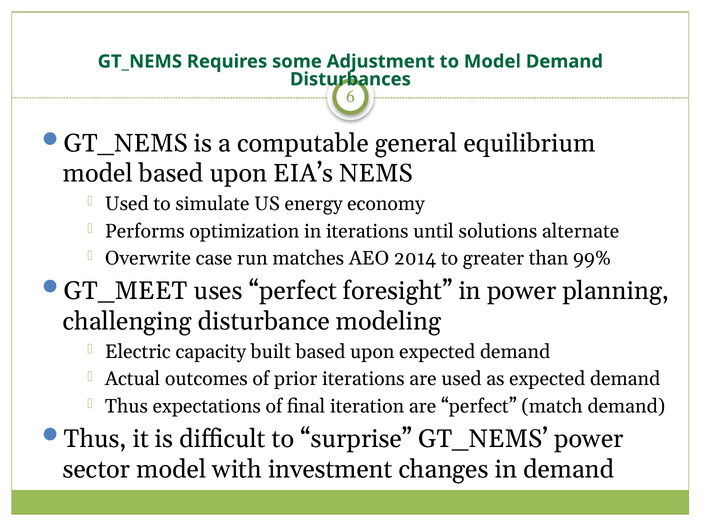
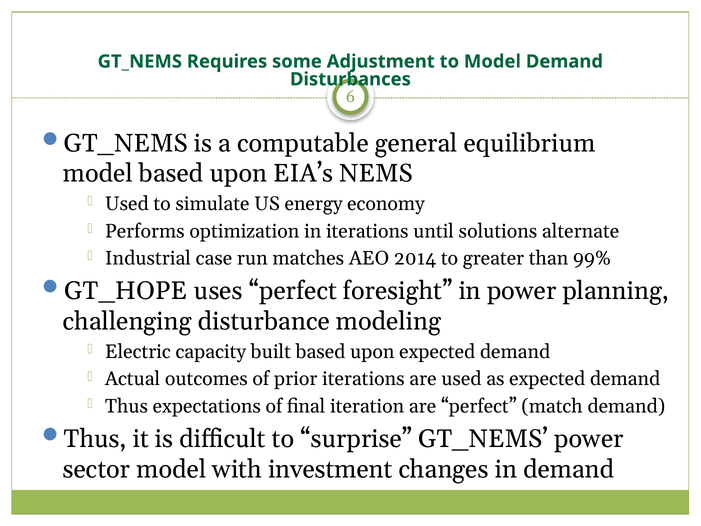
Overwrite: Overwrite -> Industrial
GT_MEET: GT_MEET -> GT_HOPE
